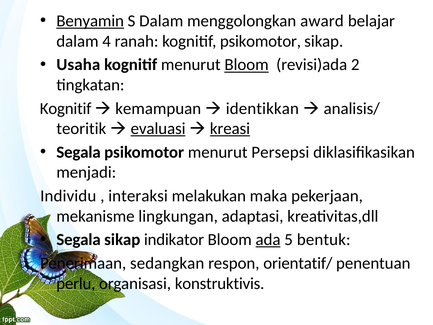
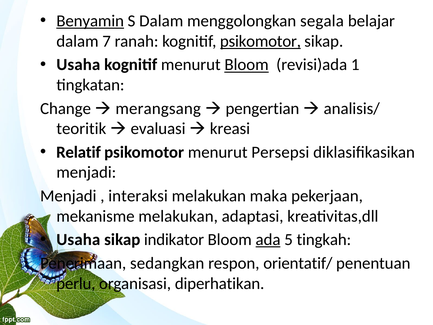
award: award -> segala
4: 4 -> 7
psikomotor at (260, 41) underline: none -> present
2: 2 -> 1
Kognitif at (66, 108): Kognitif -> Change
kemampuan: kemampuan -> merangsang
identikkan: identikkan -> pengertian
evaluasi underline: present -> none
kreasi underline: present -> none
Segala at (78, 152): Segala -> Relatif
Individu at (68, 196): Individu -> Menjadi
mekanisme lingkungan: lingkungan -> melakukan
Segala at (78, 240): Segala -> Usaha
bentuk: bentuk -> tingkah
konstruktivis: konstruktivis -> diperhatikan
